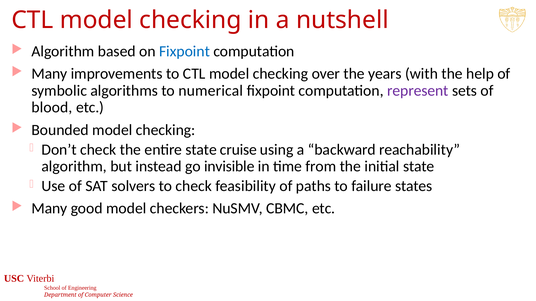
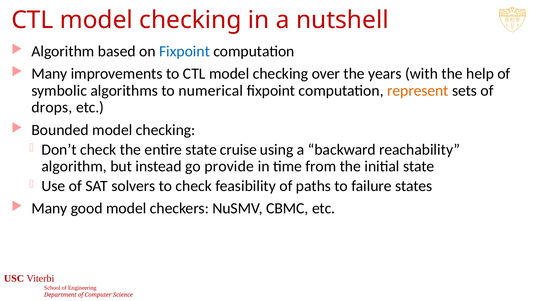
represent colour: purple -> orange
blood: blood -> drops
invisible: invisible -> provide
